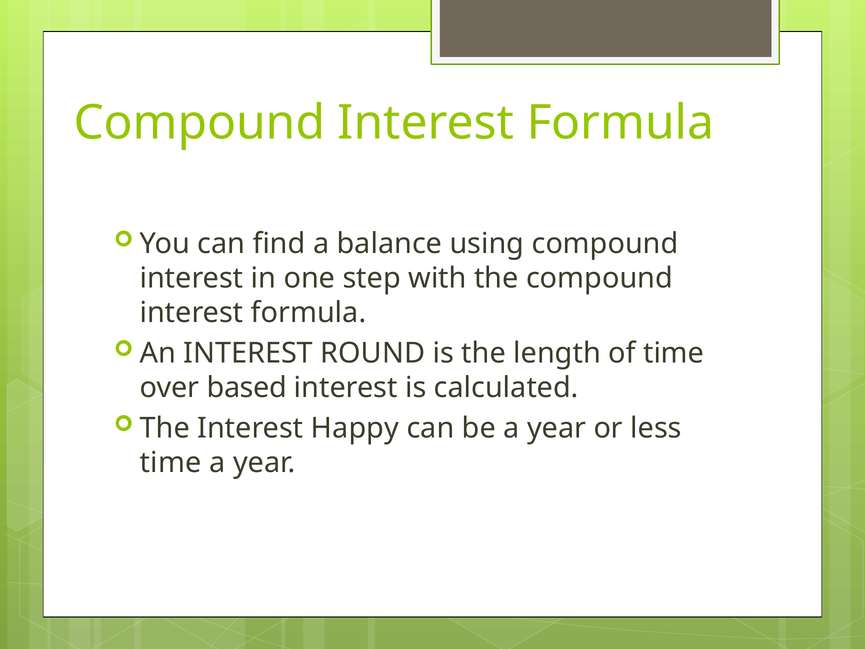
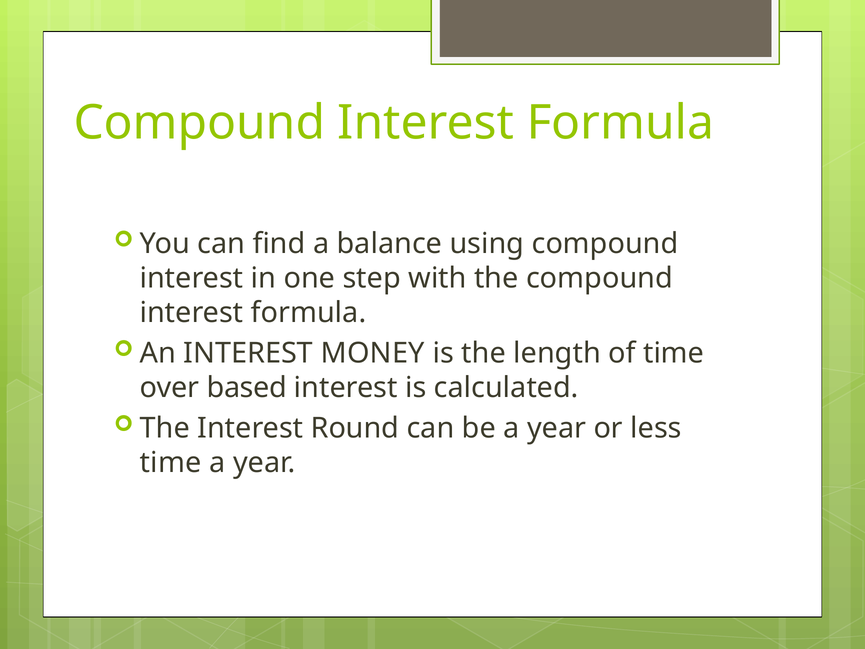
ROUND: ROUND -> MONEY
Happy: Happy -> Round
